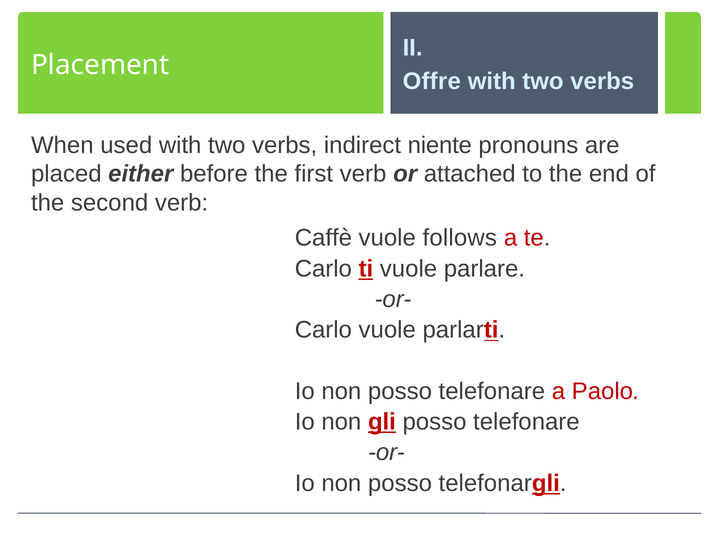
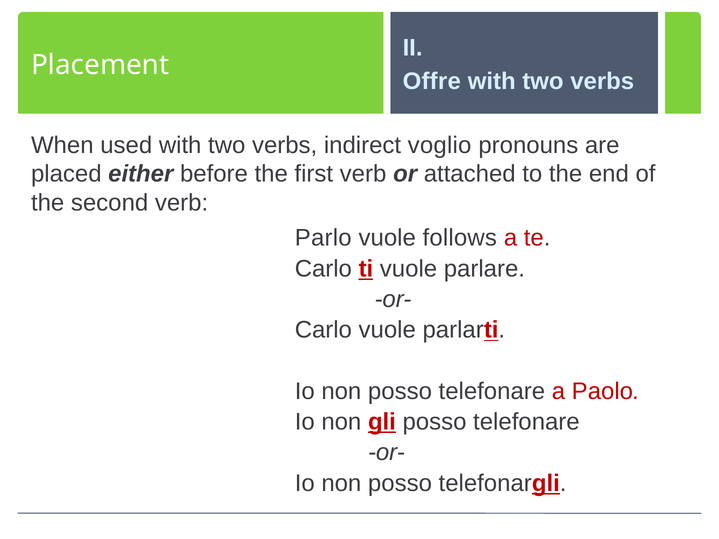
niente: niente -> voglio
Caffè: Caffè -> Parlo
